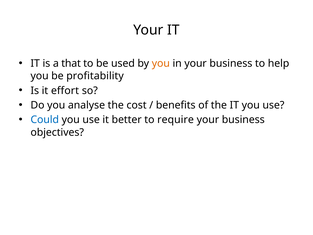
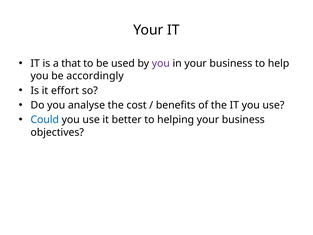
you at (161, 63) colour: orange -> purple
profitability: profitability -> accordingly
require: require -> helping
